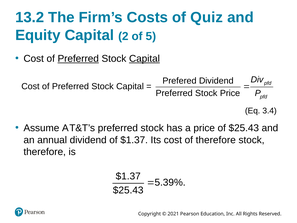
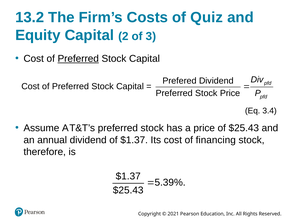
5: 5 -> 3
Capital at (144, 59) underline: present -> none
of therefore: therefore -> financing
